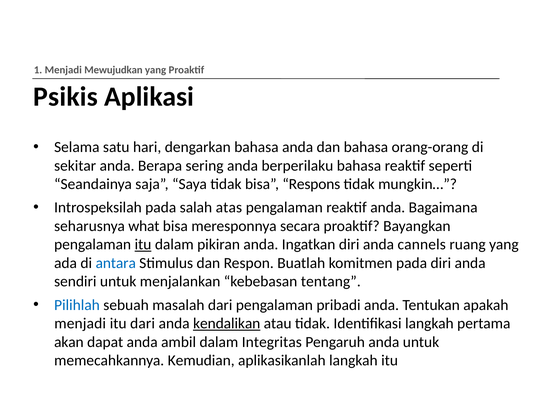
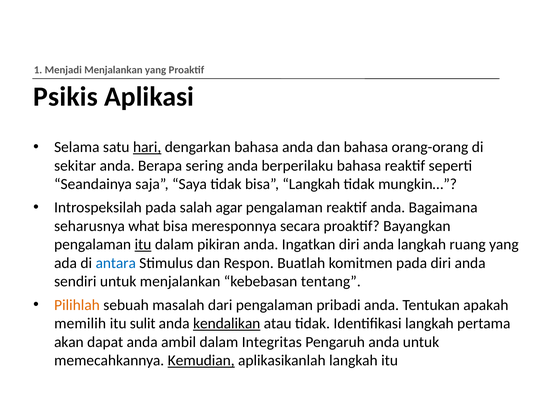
Menjadi Mewujudkan: Mewujudkan -> Menjalankan
hari underline: none -> present
bisa Respons: Respons -> Langkah
atas: atas -> agar
anda cannels: cannels -> langkah
Pilihlah colour: blue -> orange
menjadi at (80, 324): menjadi -> memilih
itu dari: dari -> sulit
Kemudian underline: none -> present
